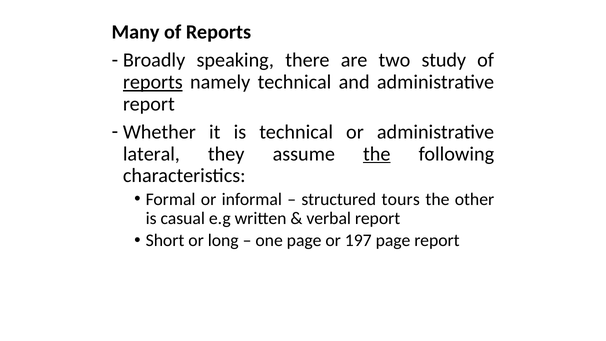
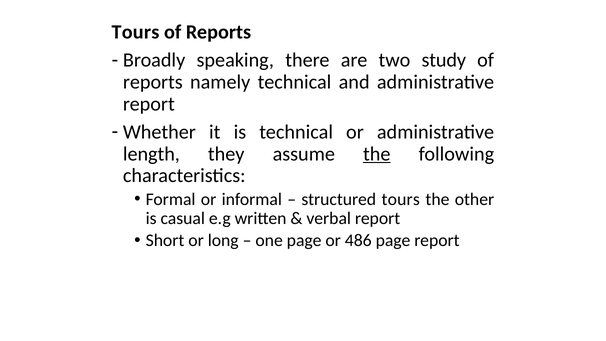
Many at (136, 32): Many -> Tours
reports at (153, 82) underline: present -> none
lateral: lateral -> length
197: 197 -> 486
